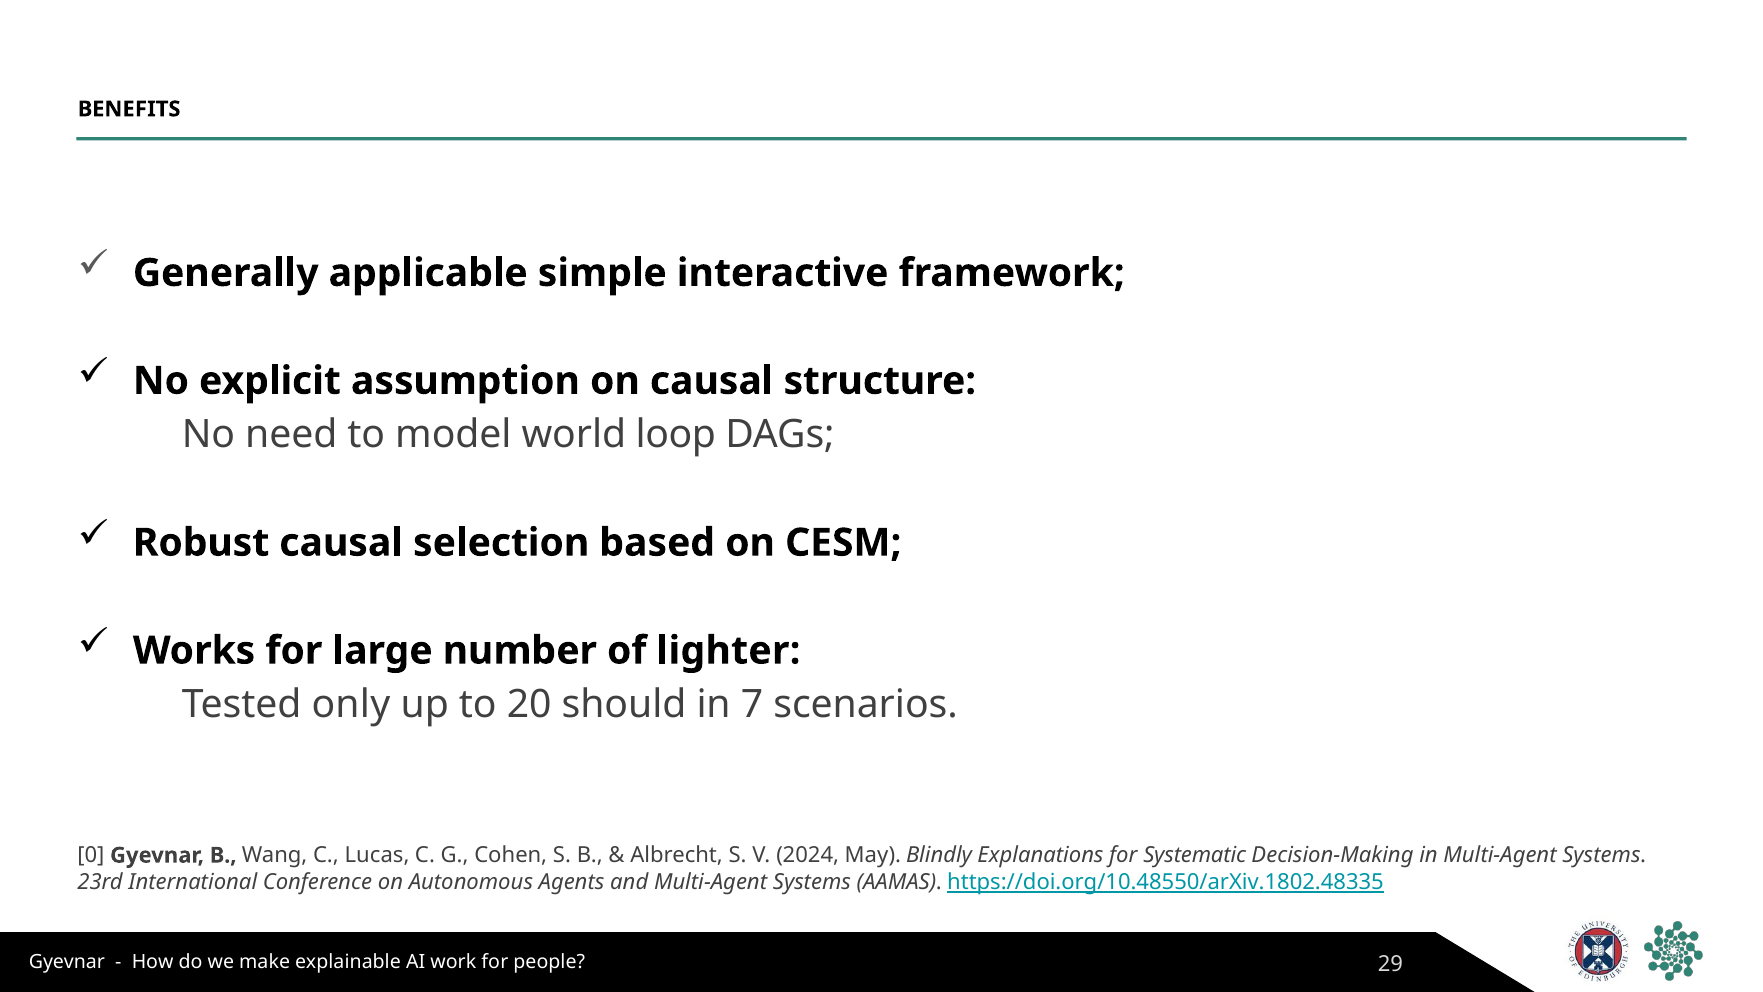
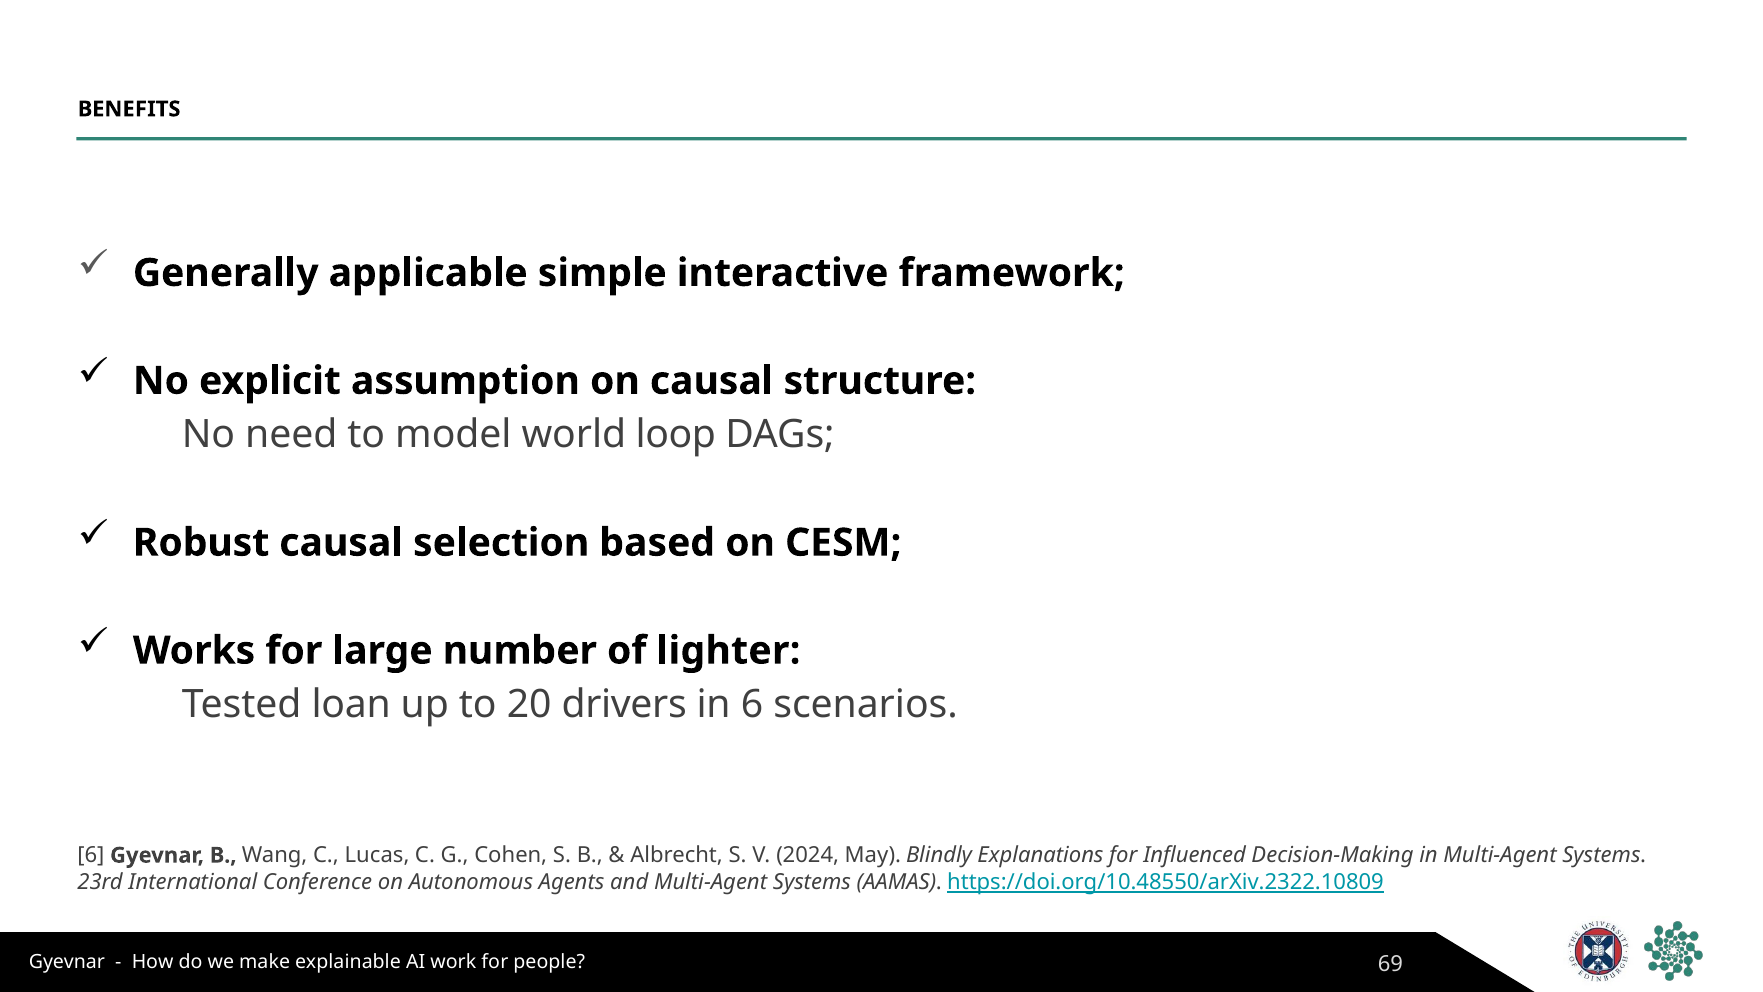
only: only -> loan
should: should -> drivers
in 7: 7 -> 6
0 at (91, 855): 0 -> 6
Systematic: Systematic -> Influenced
https://doi.org/10.48550/arXiv.1802.48335: https://doi.org/10.48550/arXiv.1802.48335 -> https://doi.org/10.48550/arXiv.2322.10809
29: 29 -> 69
